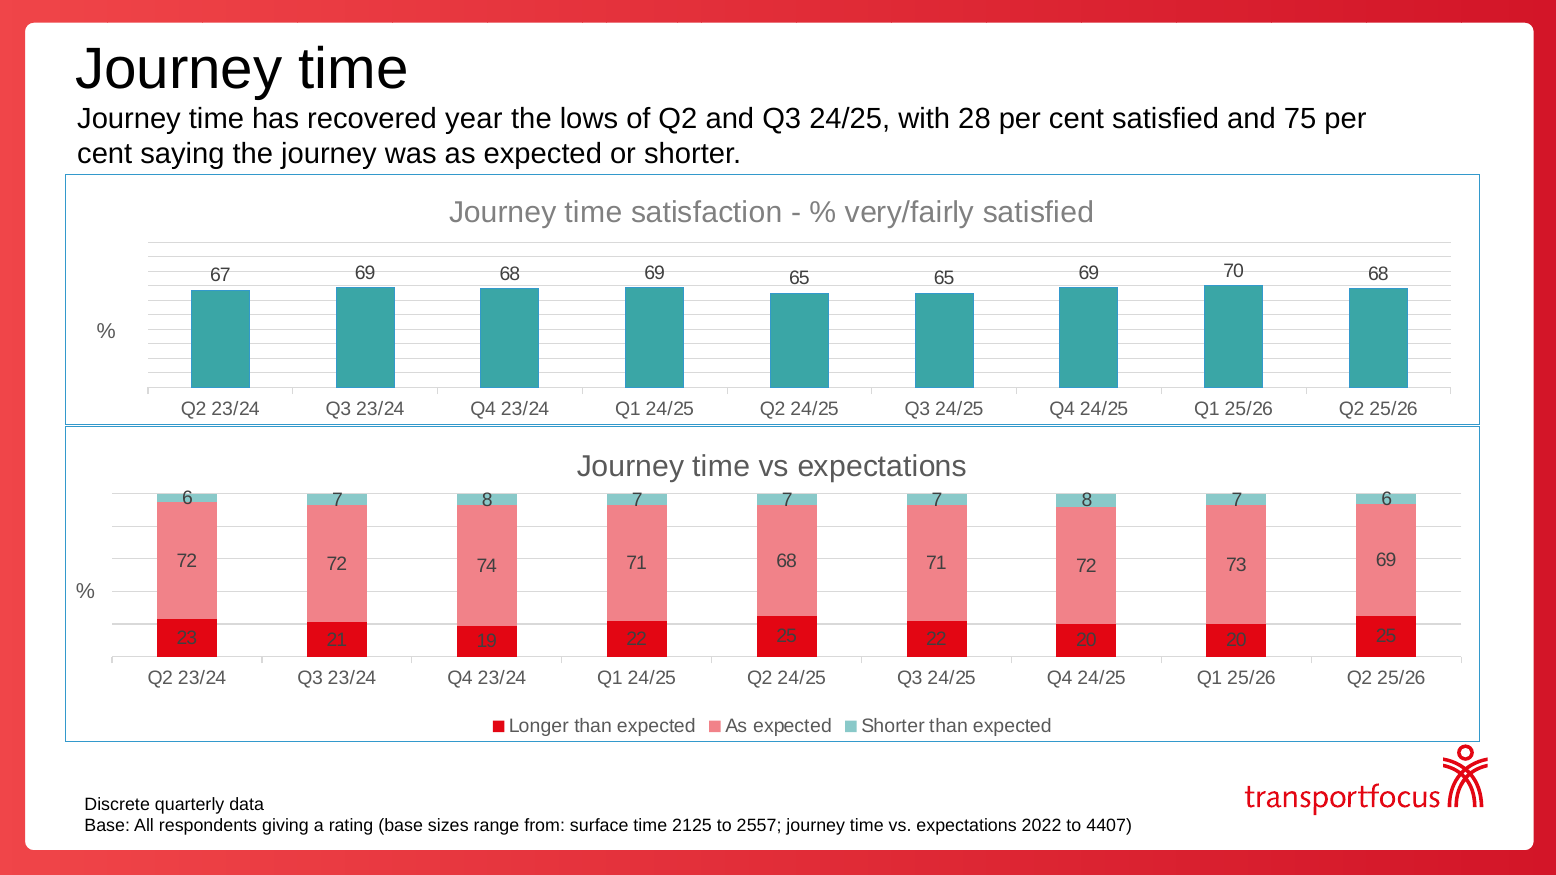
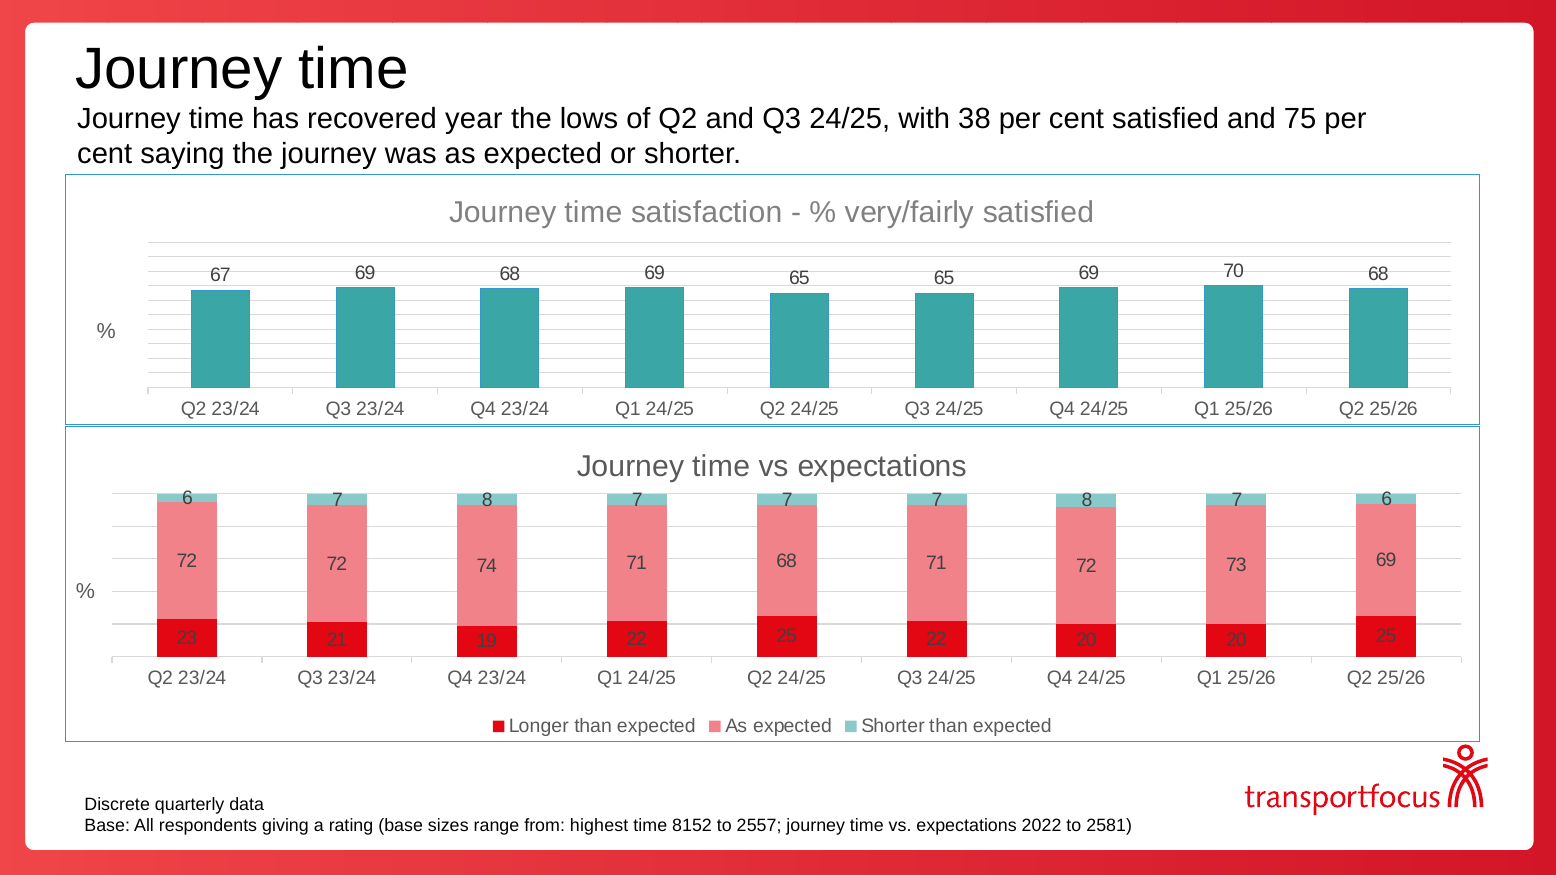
28: 28 -> 38
surface: surface -> highest
2125: 2125 -> 8152
4407: 4407 -> 2581
